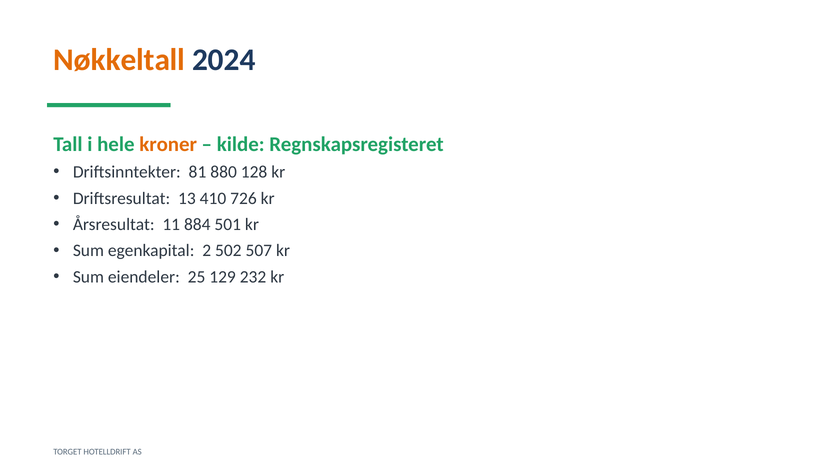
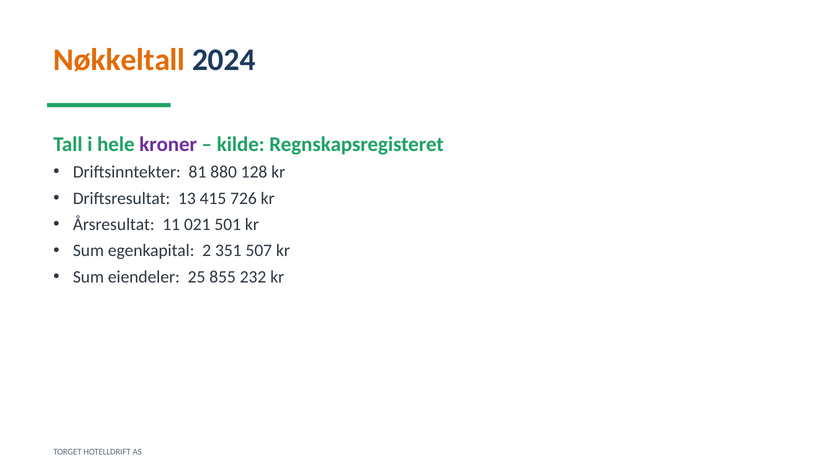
kroner colour: orange -> purple
410: 410 -> 415
884: 884 -> 021
502: 502 -> 351
129: 129 -> 855
